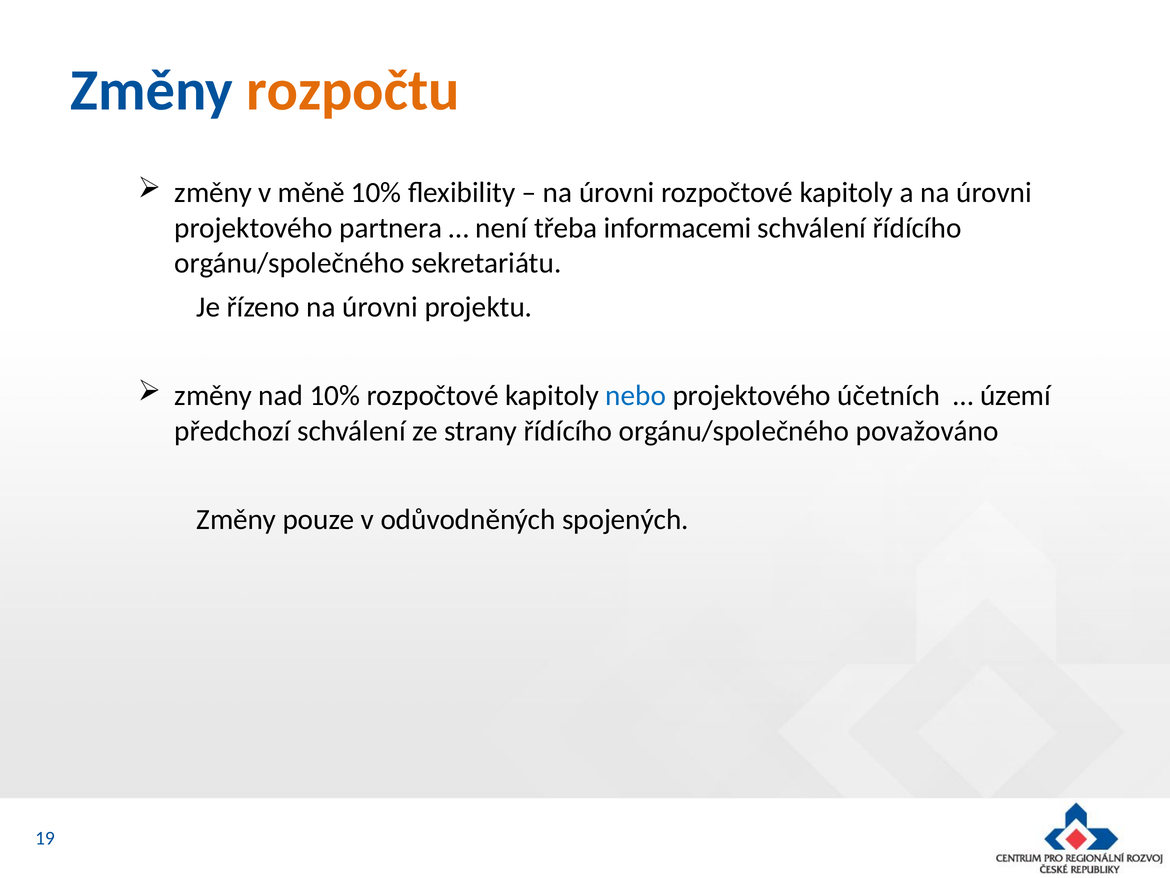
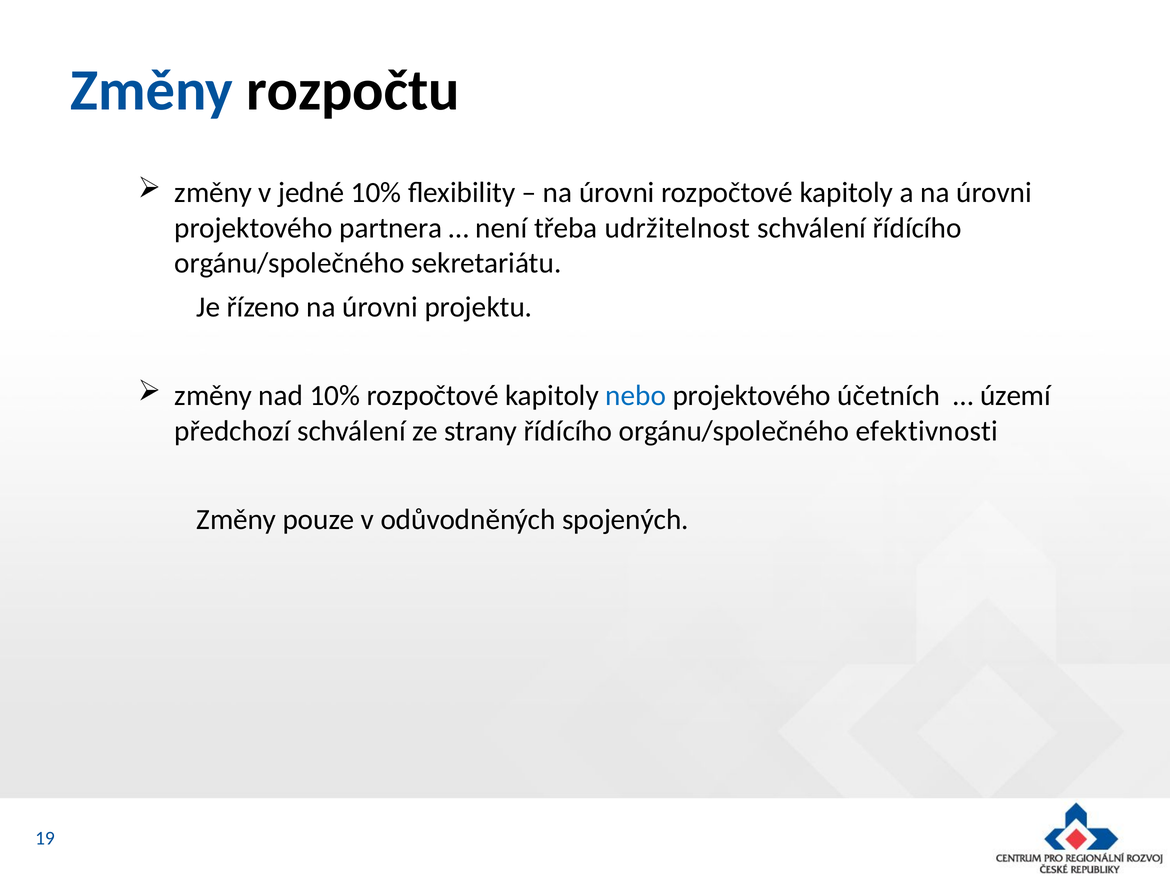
rozpočtu colour: orange -> black
měně: měně -> jedné
informacemi: informacemi -> udržitelnost
považováno: považováno -> efektivnosti
